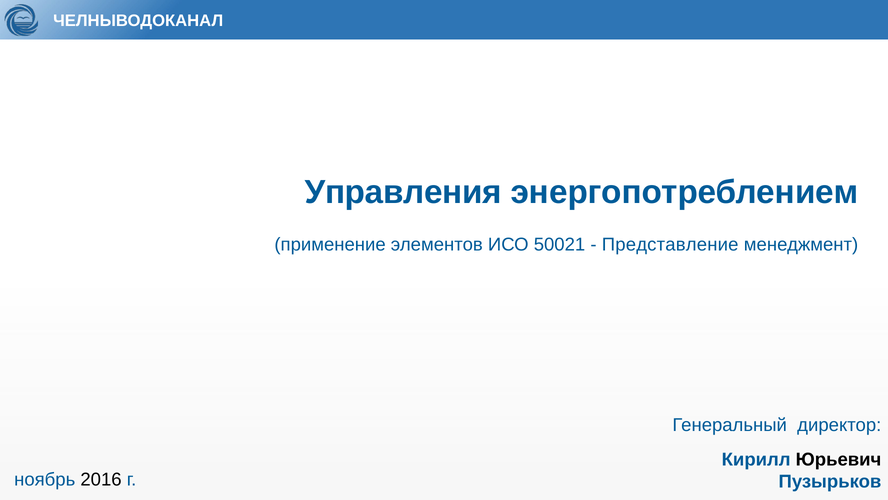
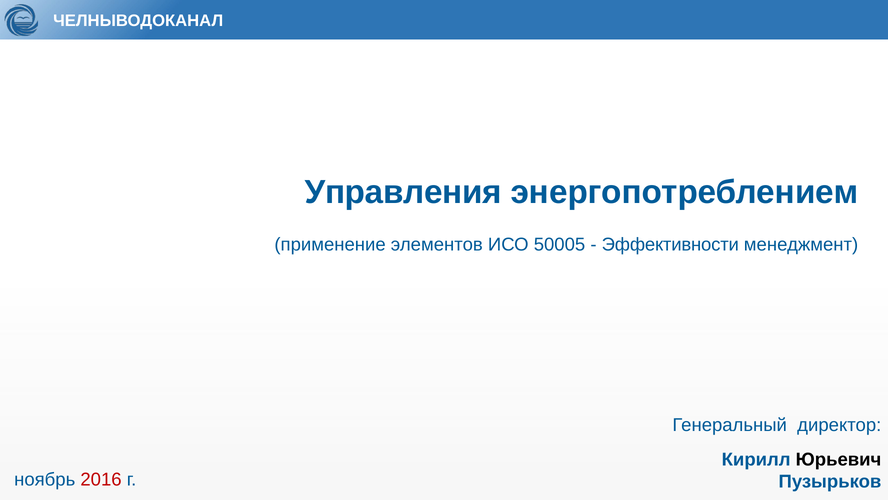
50021: 50021 -> 50005
Представление: Представление -> Эффективности
2016 colour: black -> red
